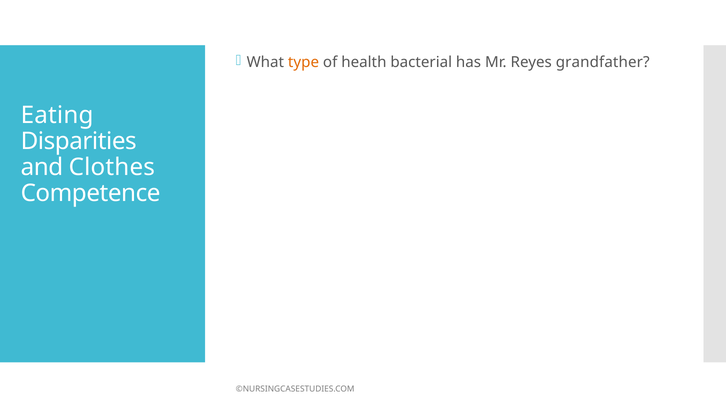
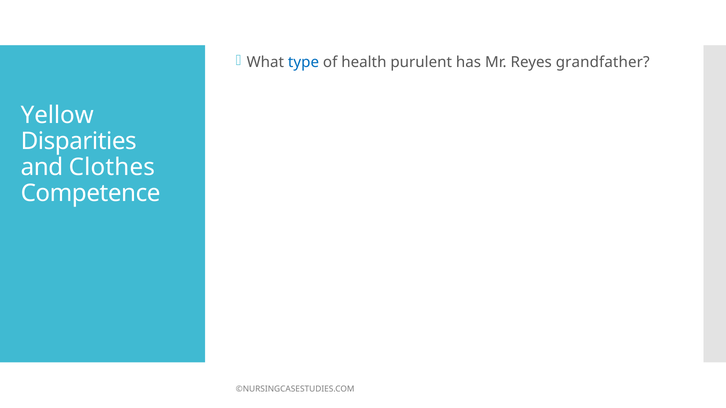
type colour: orange -> blue
bacterial: bacterial -> purulent
Eating: Eating -> Yellow
